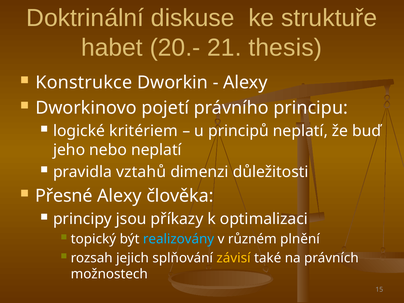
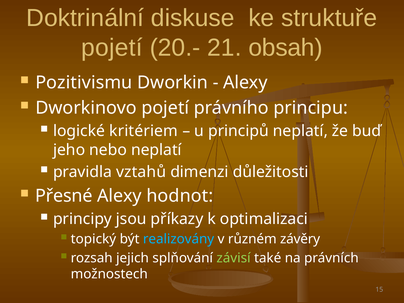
habet at (112, 48): habet -> pojetí
thesis: thesis -> obsah
Konstrukce: Konstrukce -> Pozitivismu
člověka: člověka -> hodnot
plnění: plnění -> závěry
závisí colour: yellow -> light green
